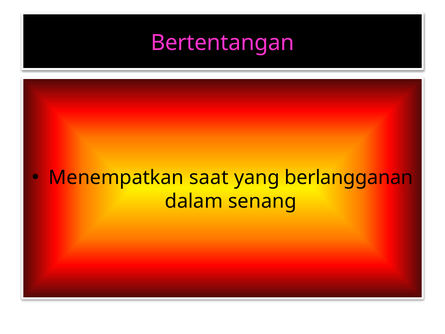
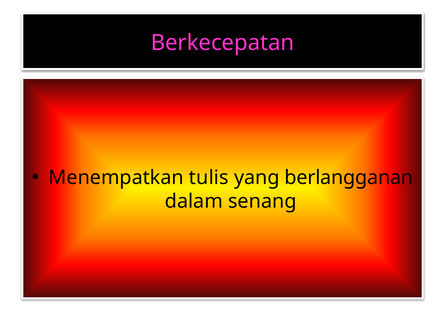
Bertentangan: Bertentangan -> Berkecepatan
saat: saat -> tulis
